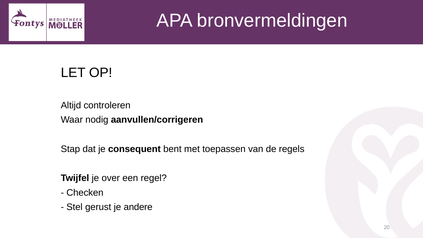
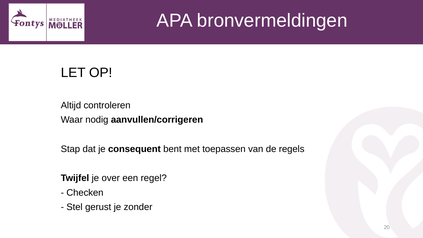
andere: andere -> zonder
